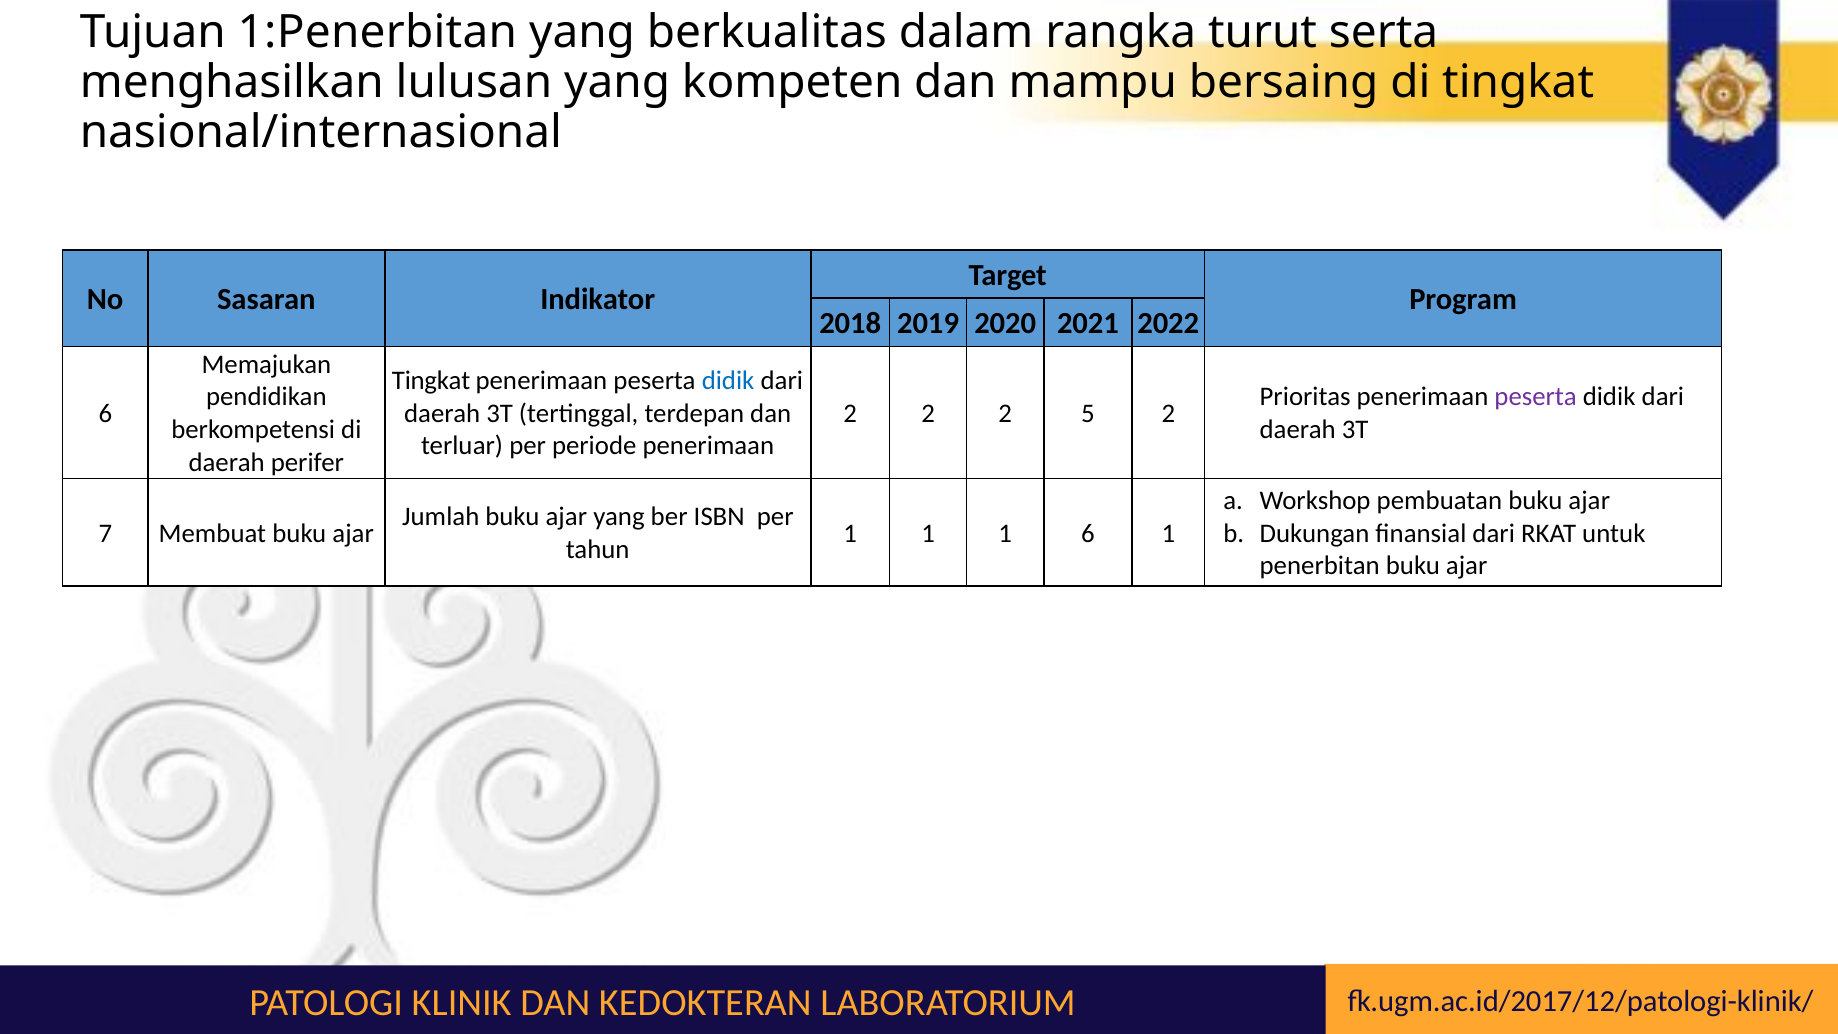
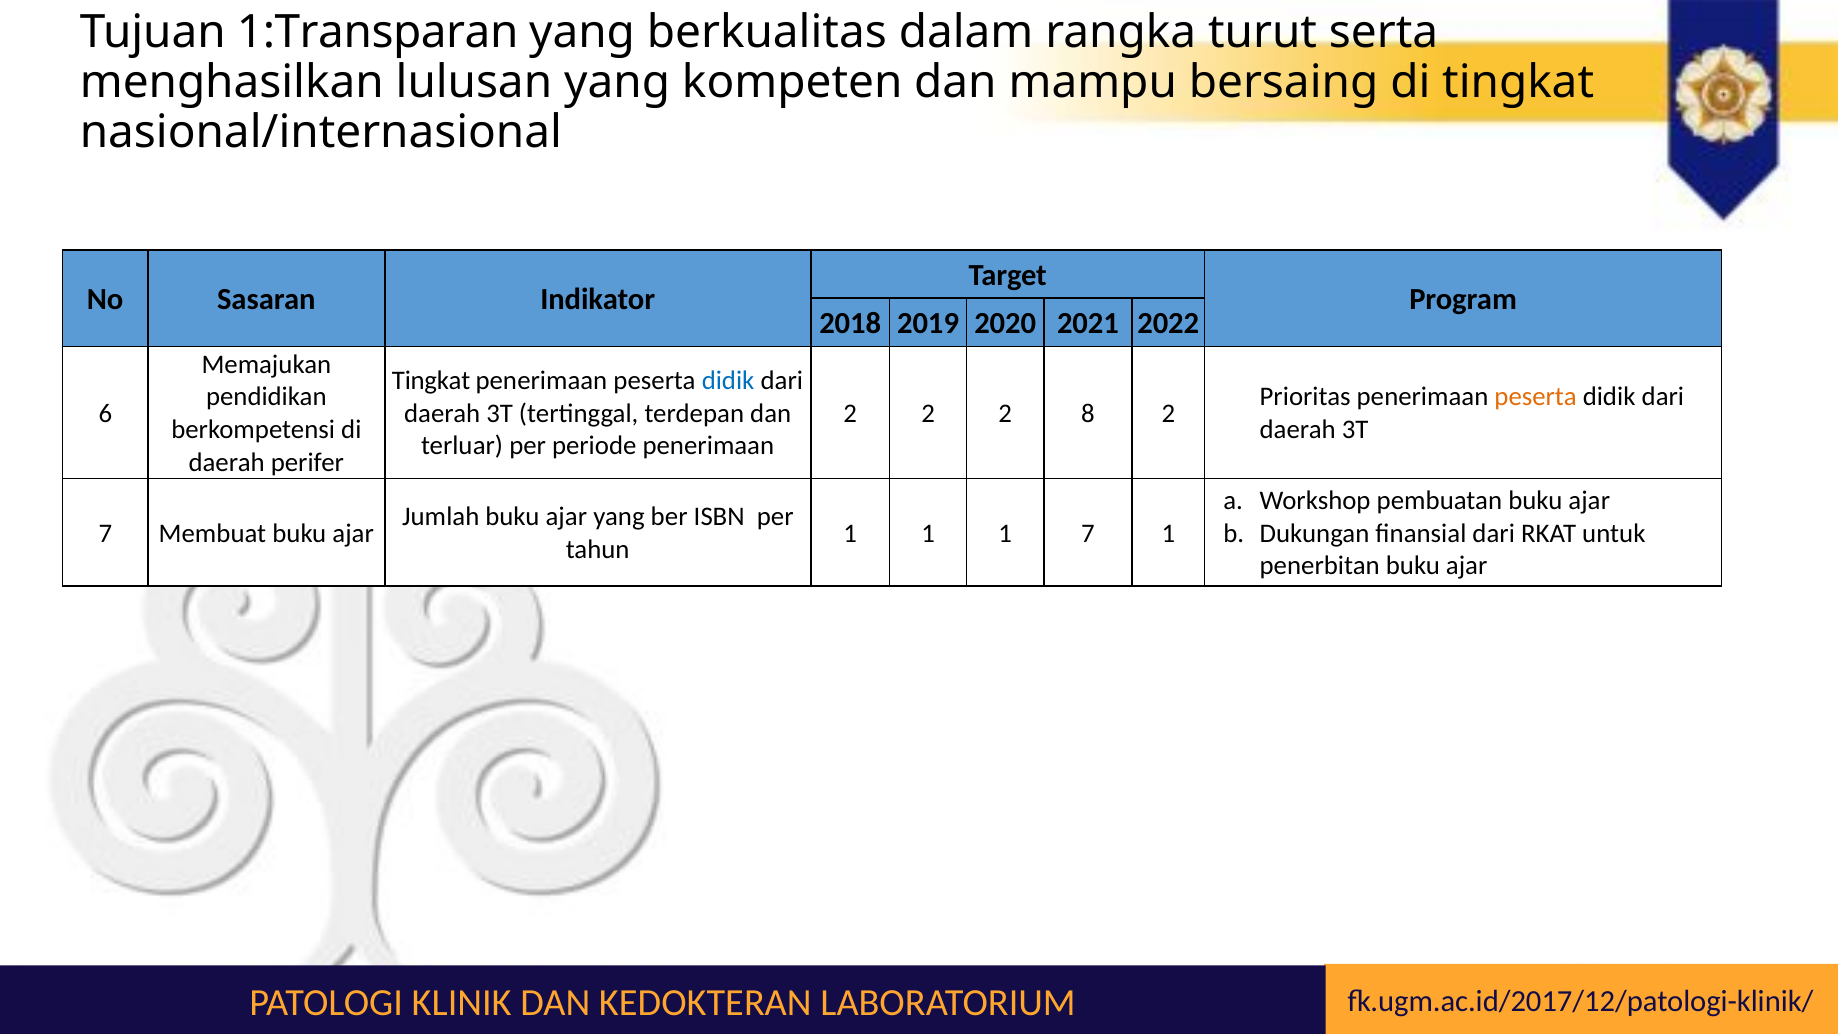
1:Penerbitan: 1:Penerbitan -> 1:Transparan
peserta at (1536, 397) colour: purple -> orange
5: 5 -> 8
1 6: 6 -> 7
